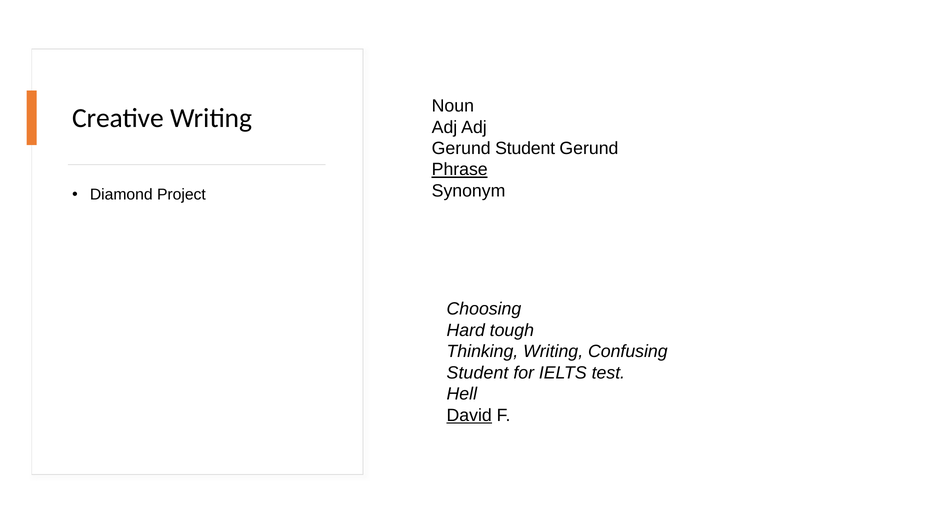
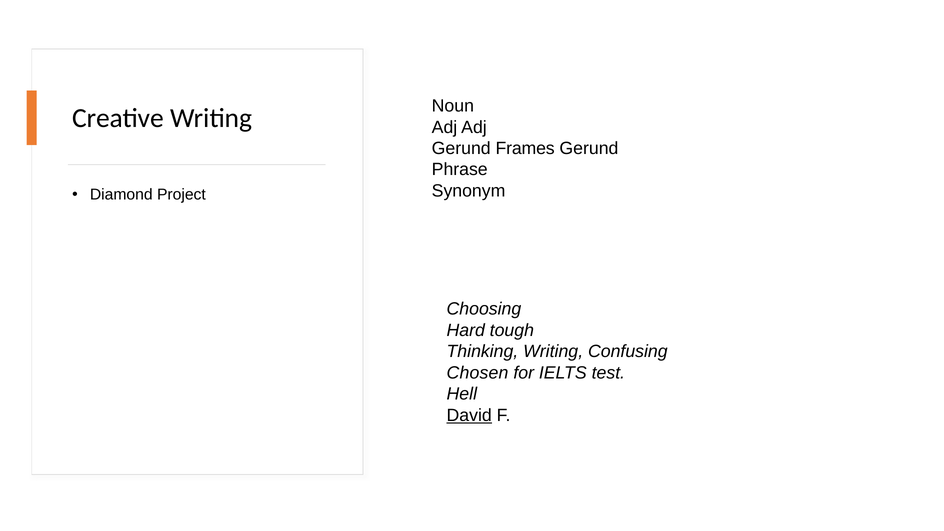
Gerund Student: Student -> Frames
Phrase underline: present -> none
Student at (477, 373): Student -> Chosen
